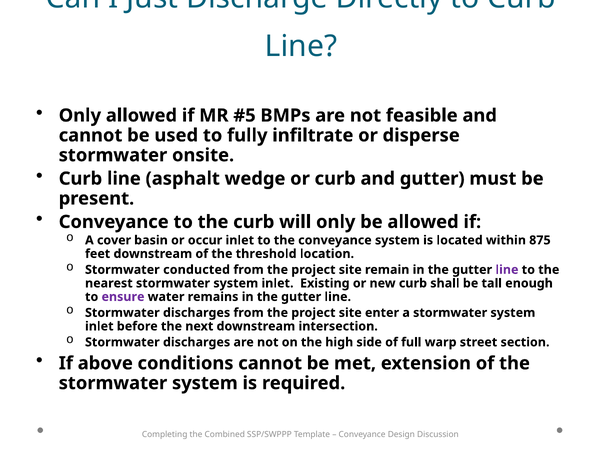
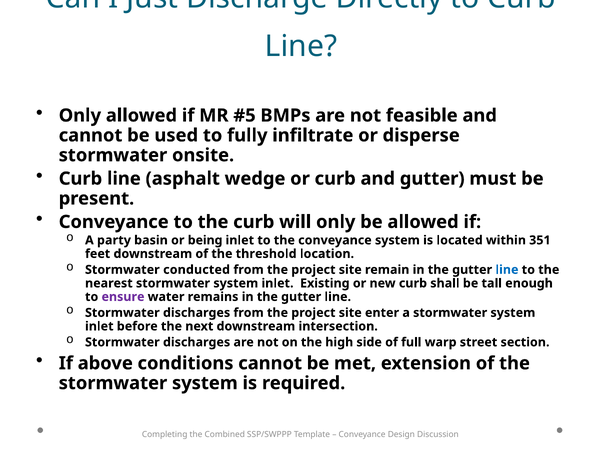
cover: cover -> party
occur: occur -> being
875: 875 -> 351
line at (507, 270) colour: purple -> blue
